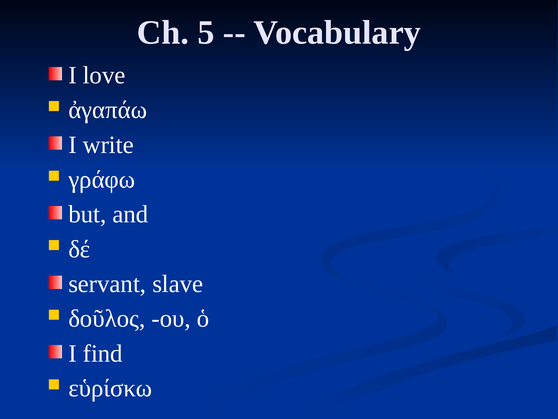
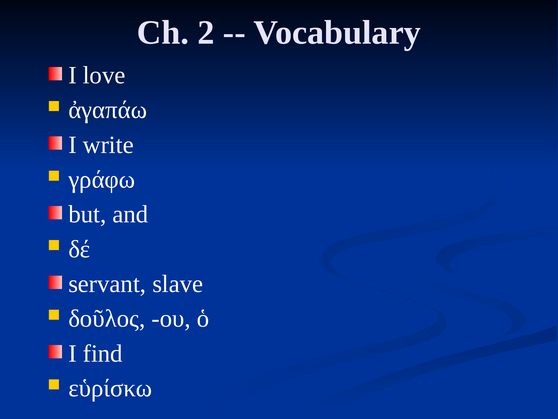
5: 5 -> 2
